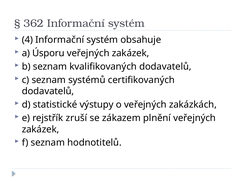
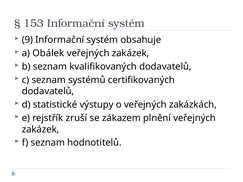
362: 362 -> 153
4: 4 -> 9
Úsporu: Úsporu -> Obálek
